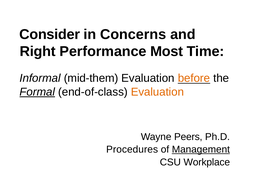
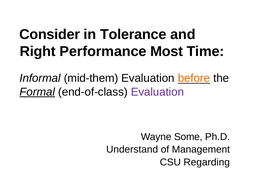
Concerns: Concerns -> Tolerance
Evaluation at (157, 92) colour: orange -> purple
Peers: Peers -> Some
Procedures: Procedures -> Understand
Management underline: present -> none
Workplace: Workplace -> Regarding
